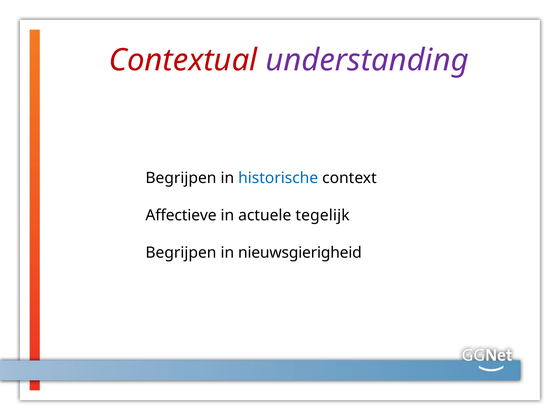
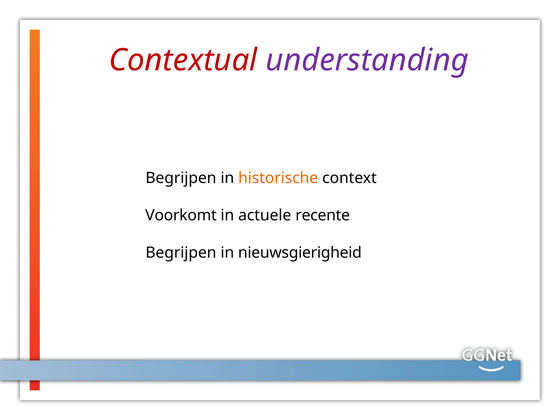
historische colour: blue -> orange
Affectieve: Affectieve -> Voorkomt
tegelijk: tegelijk -> recente
